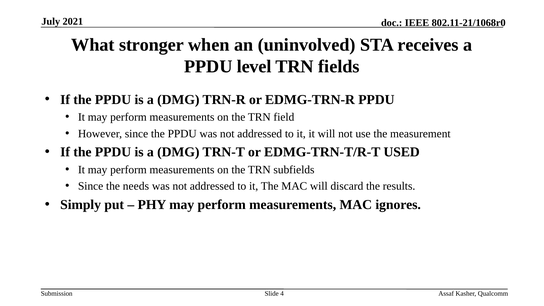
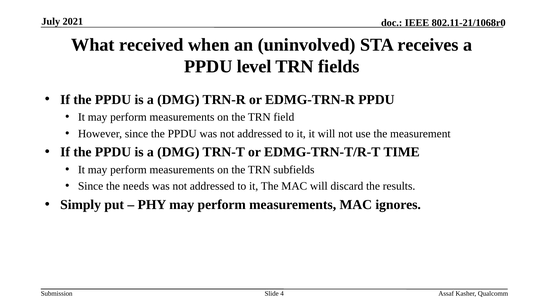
stronger: stronger -> received
USED: USED -> TIME
